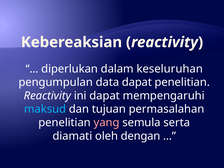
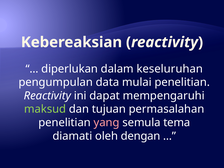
data dapat: dapat -> mulai
maksud colour: light blue -> light green
serta: serta -> tema
